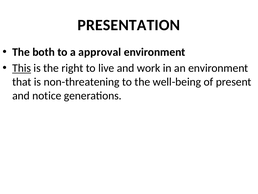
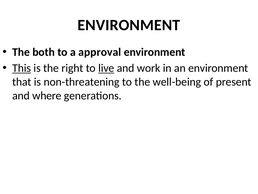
PRESENTATION at (129, 25): PRESENTATION -> ENVIRONMENT
live underline: none -> present
notice: notice -> where
